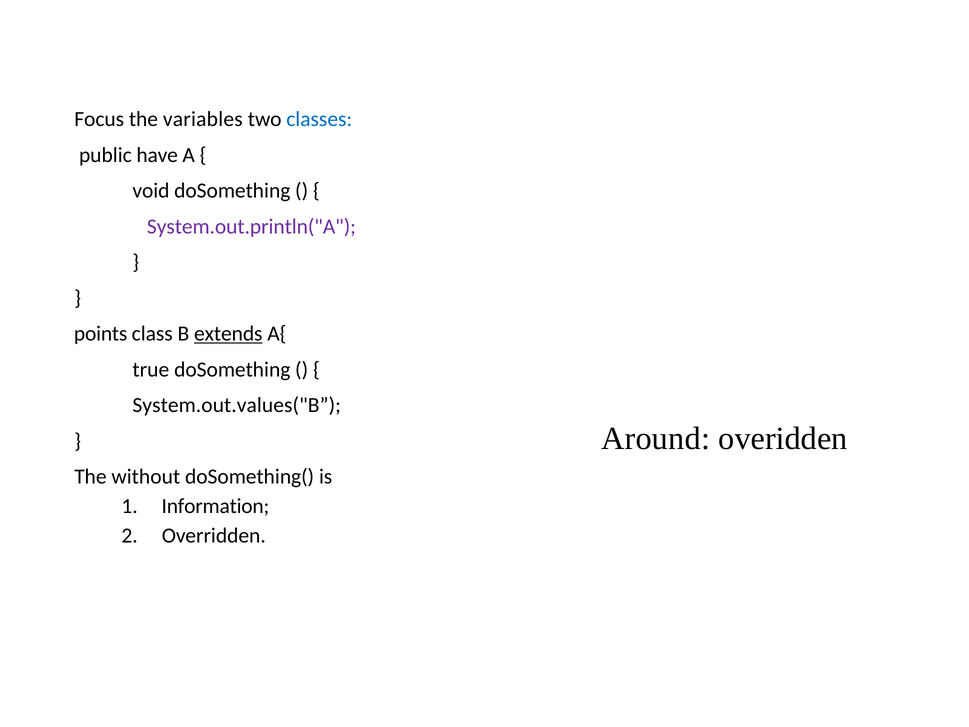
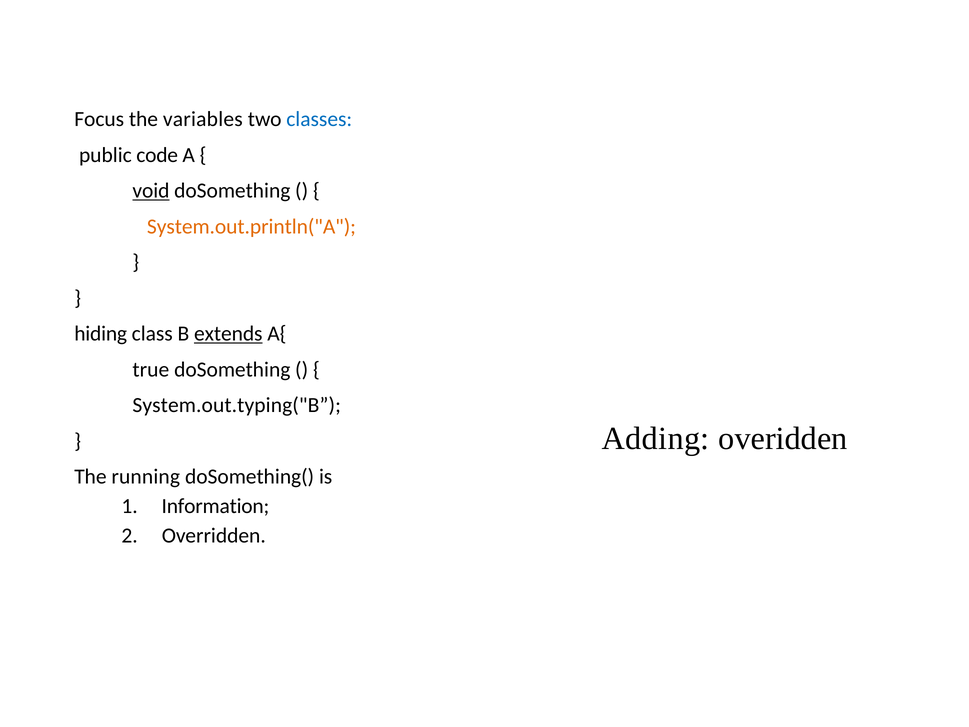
have: have -> code
void underline: none -> present
System.out.println("A colour: purple -> orange
points: points -> hiding
System.out.values("B: System.out.values("B -> System.out.typing("B
Around: Around -> Adding
without: without -> running
